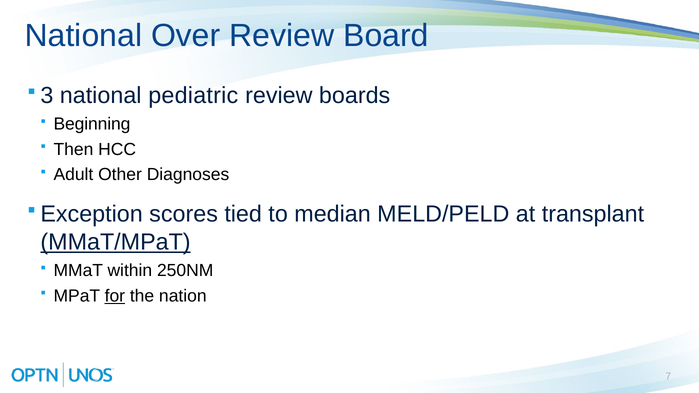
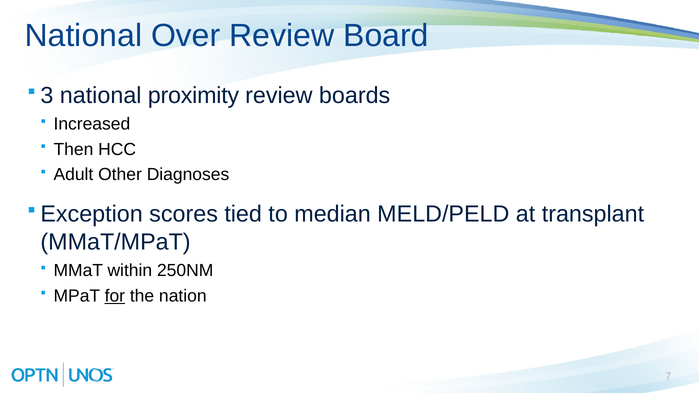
pediatric: pediatric -> proximity
Beginning: Beginning -> Increased
MMaT/MPaT underline: present -> none
